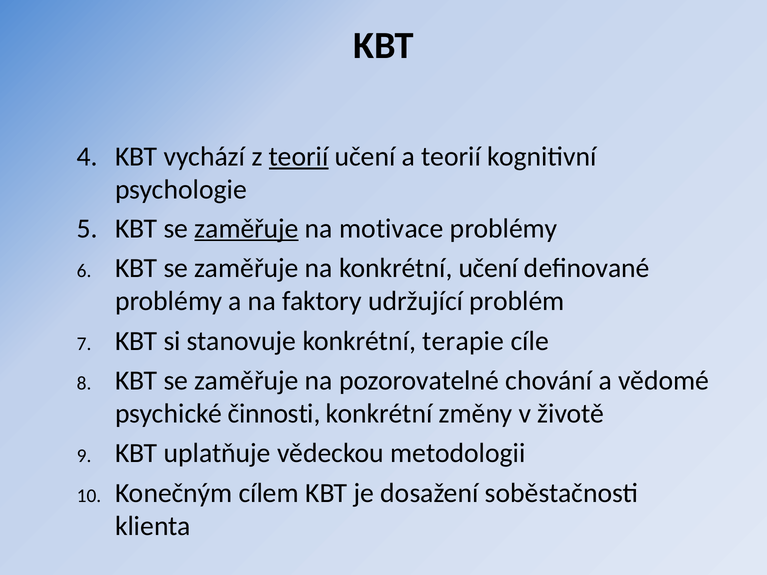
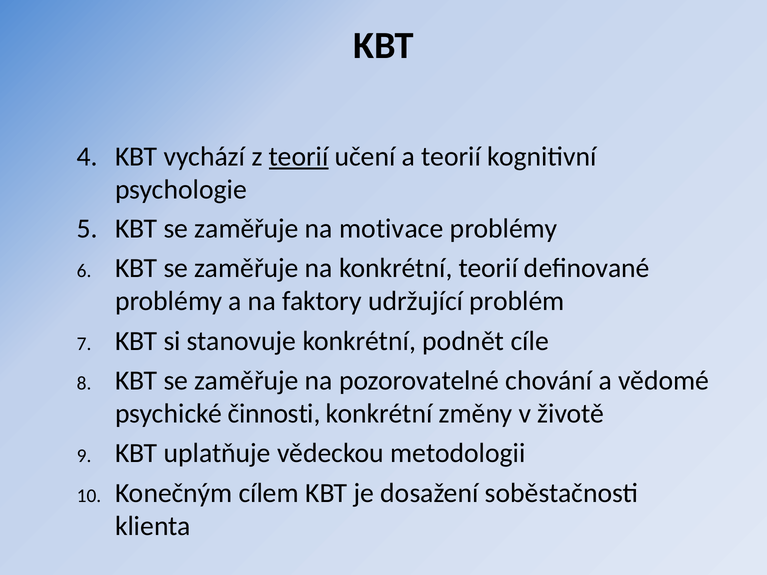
zaměřuje at (247, 229) underline: present -> none
konkrétní učení: učení -> teorií
terapie: terapie -> podnět
